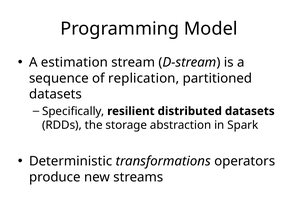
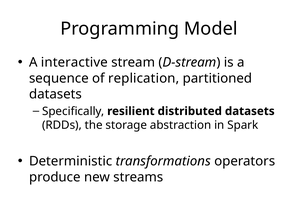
estimation: estimation -> interactive
